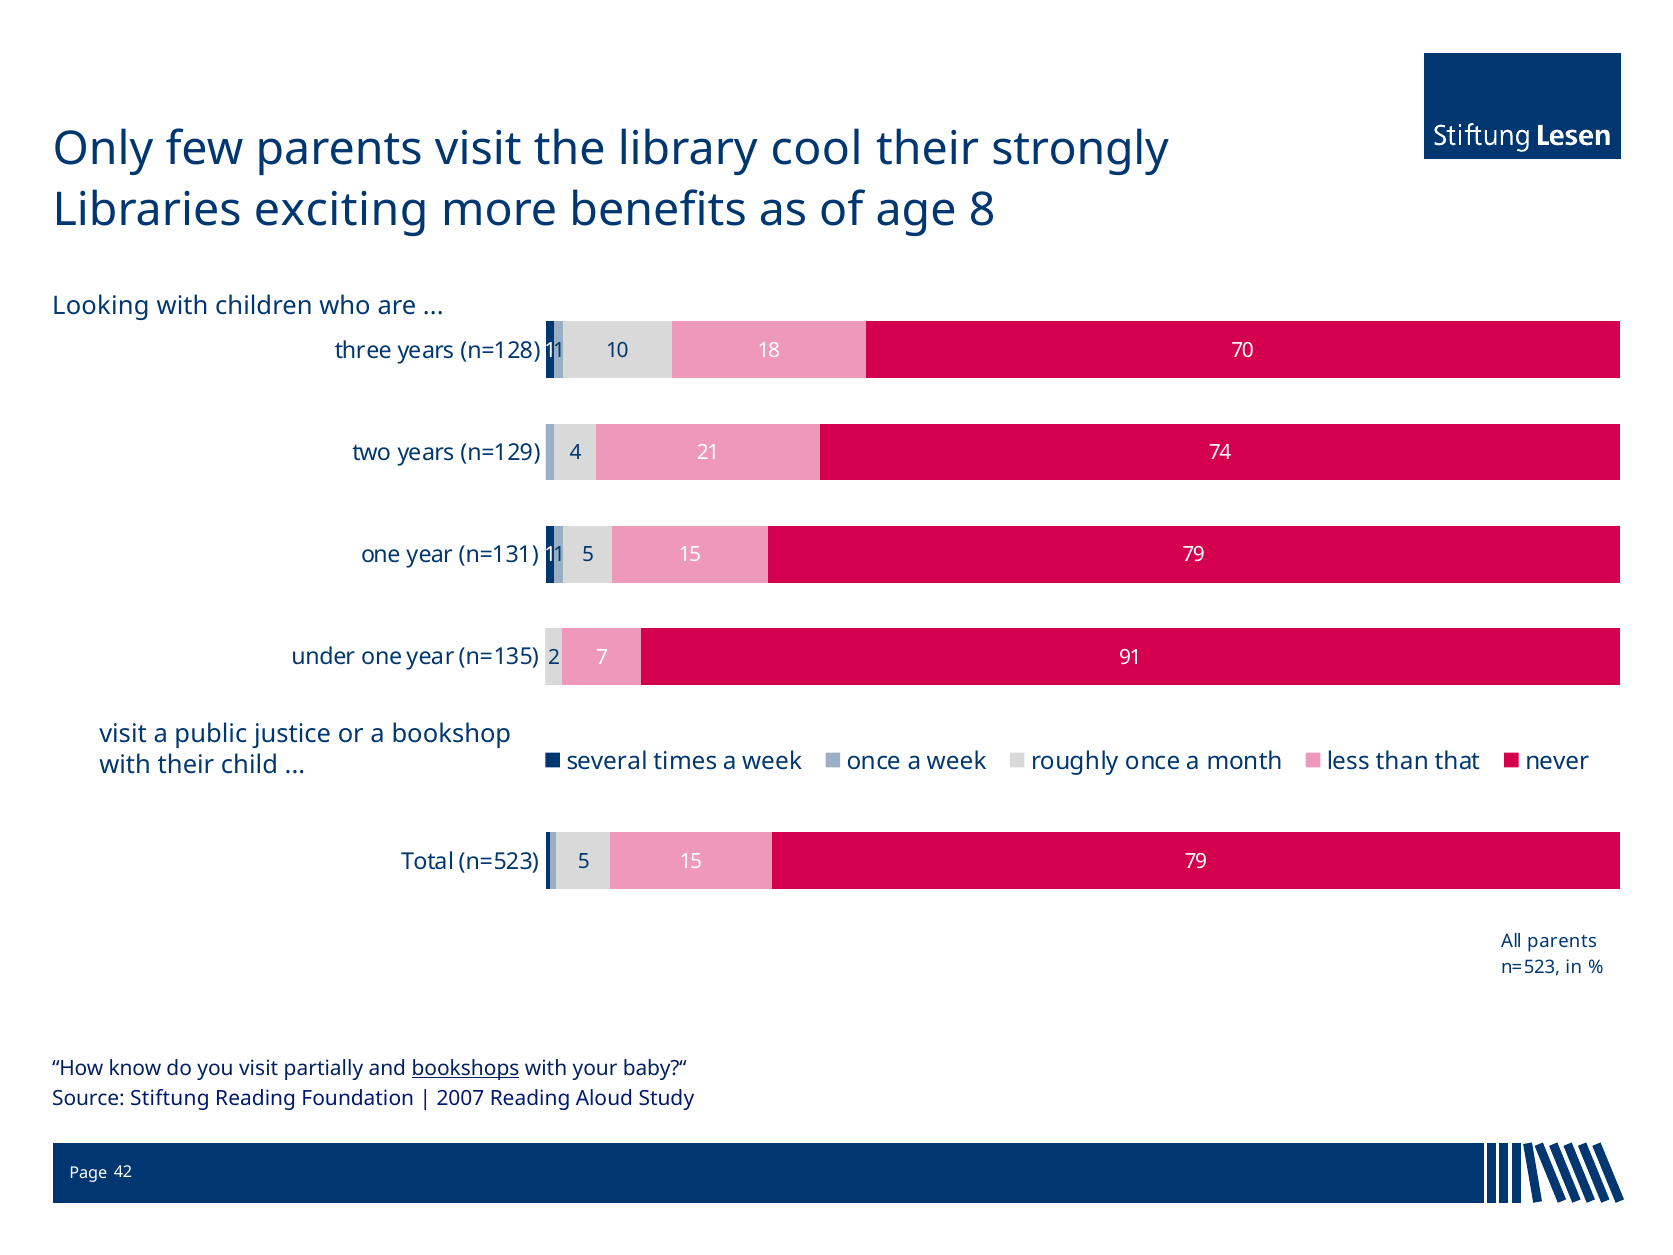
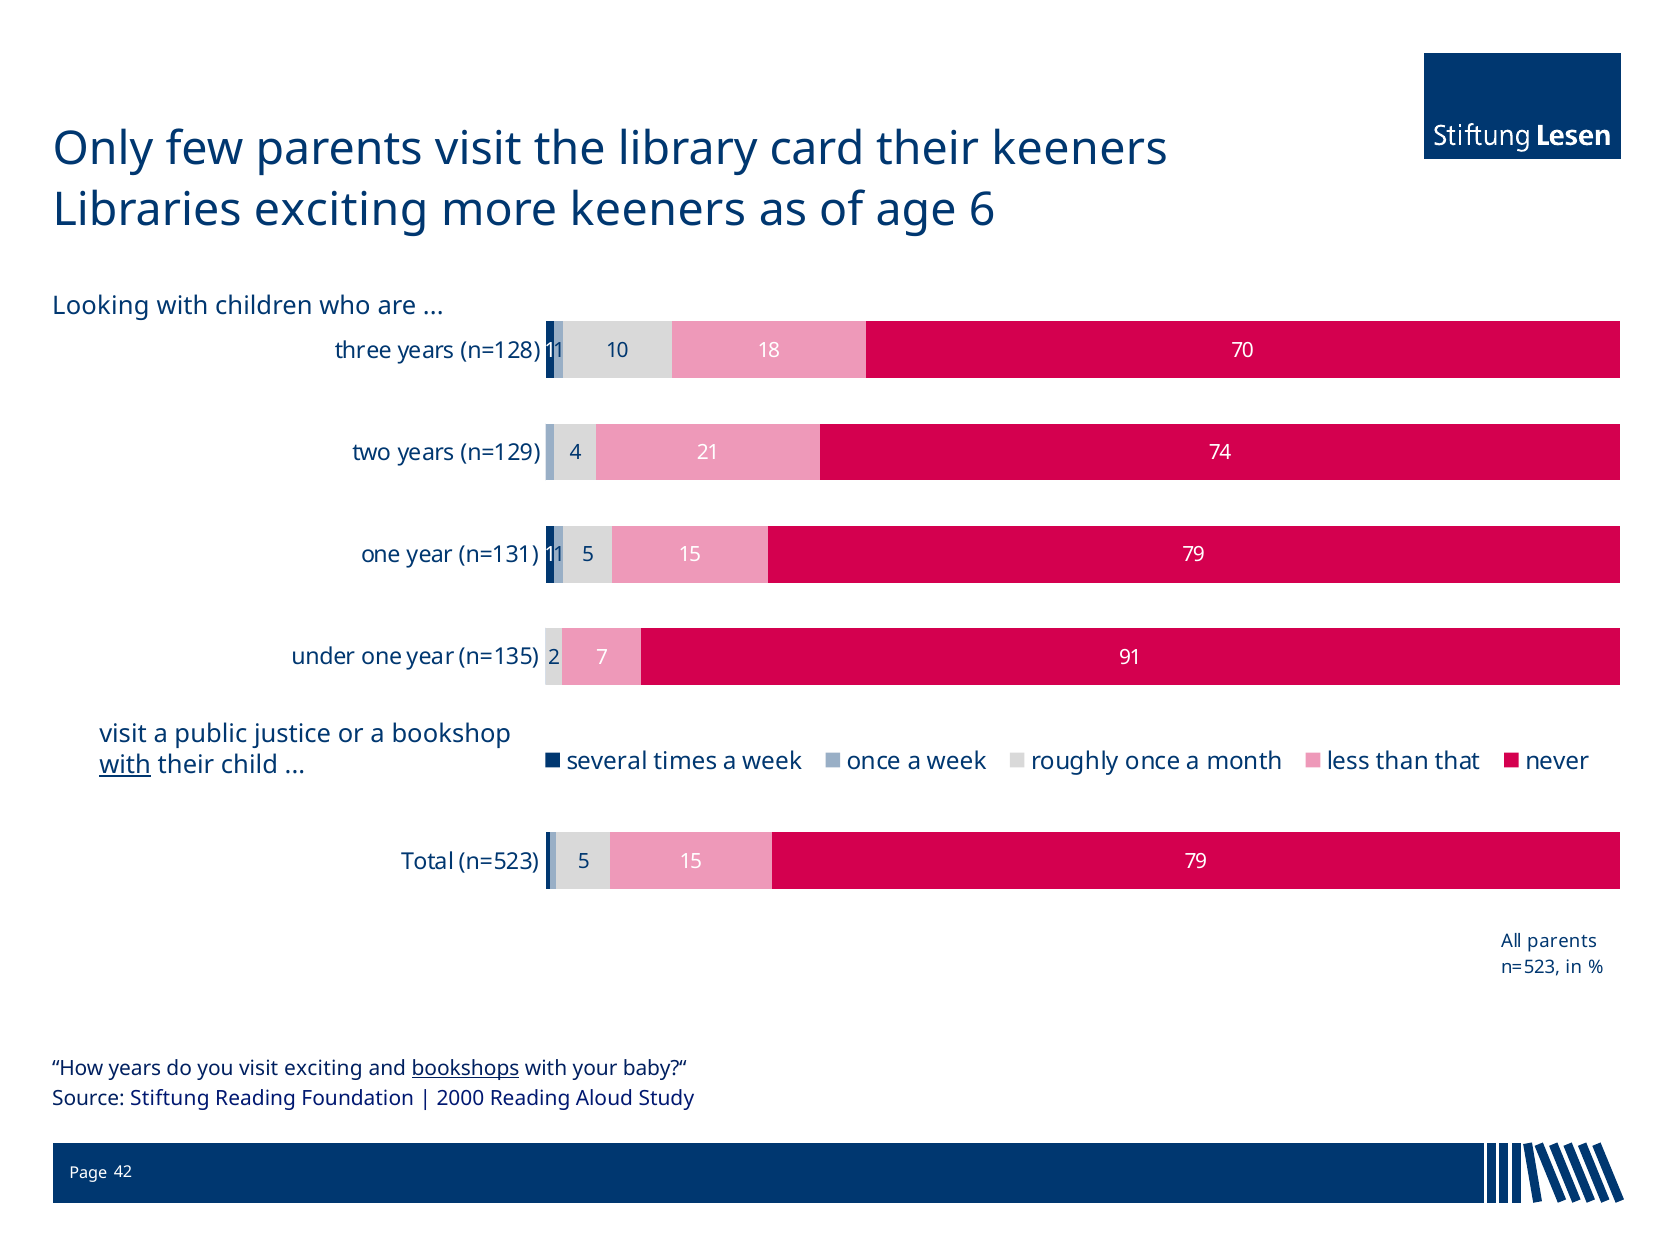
cool: cool -> card
their strongly: strongly -> keeners
more benefits: benefits -> keeners
8: 8 -> 6
with at (125, 765) underline: none -> present
How know: know -> years
visit partially: partially -> exciting
2007: 2007 -> 2000
